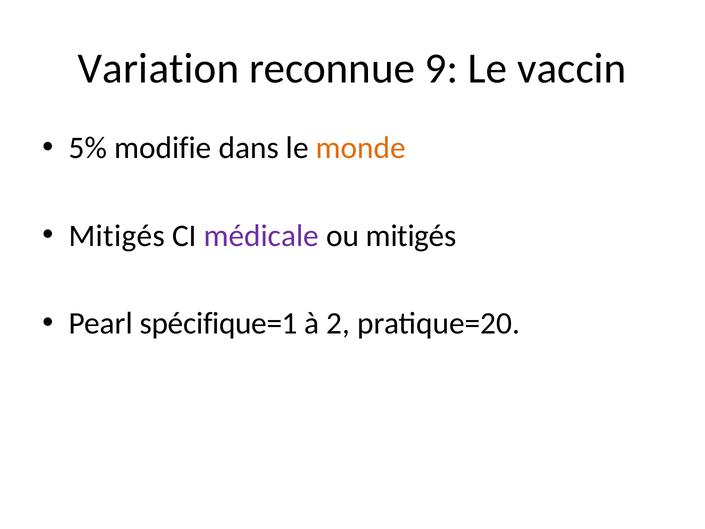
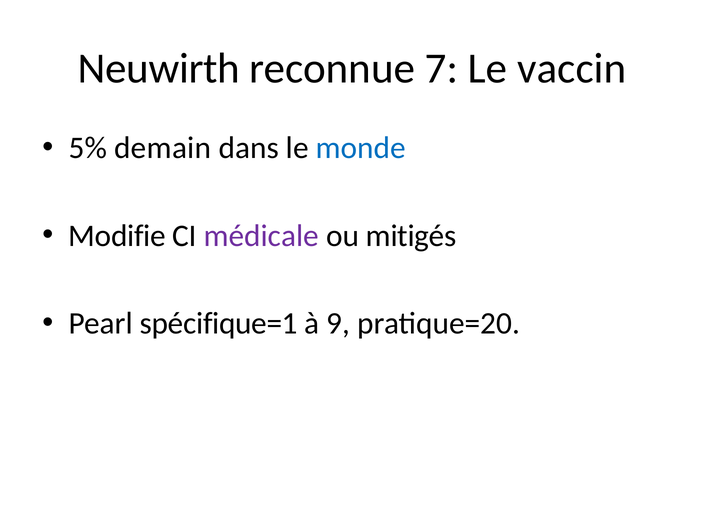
Variation: Variation -> Neuwirth
9: 9 -> 7
modifie: modifie -> demain
monde colour: orange -> blue
Mitigés at (117, 236): Mitigés -> Modifie
2: 2 -> 9
